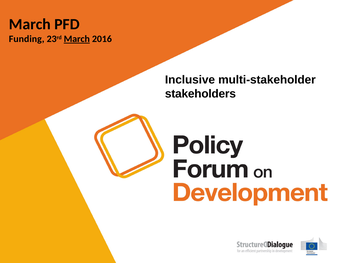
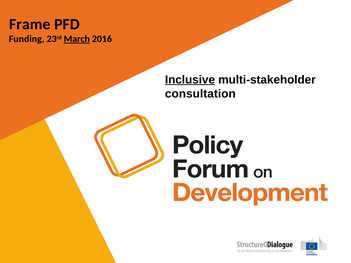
March at (30, 24): March -> Frame
Inclusive underline: none -> present
stakeholders: stakeholders -> consultation
